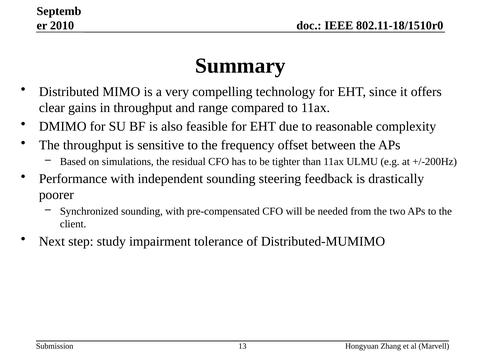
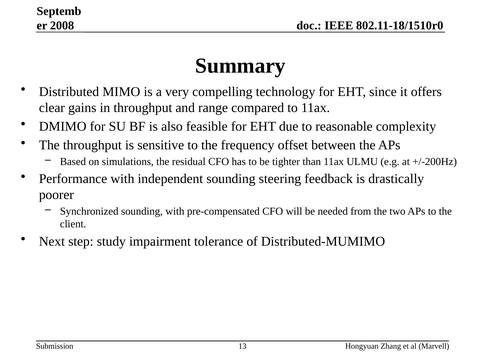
2010: 2010 -> 2008
